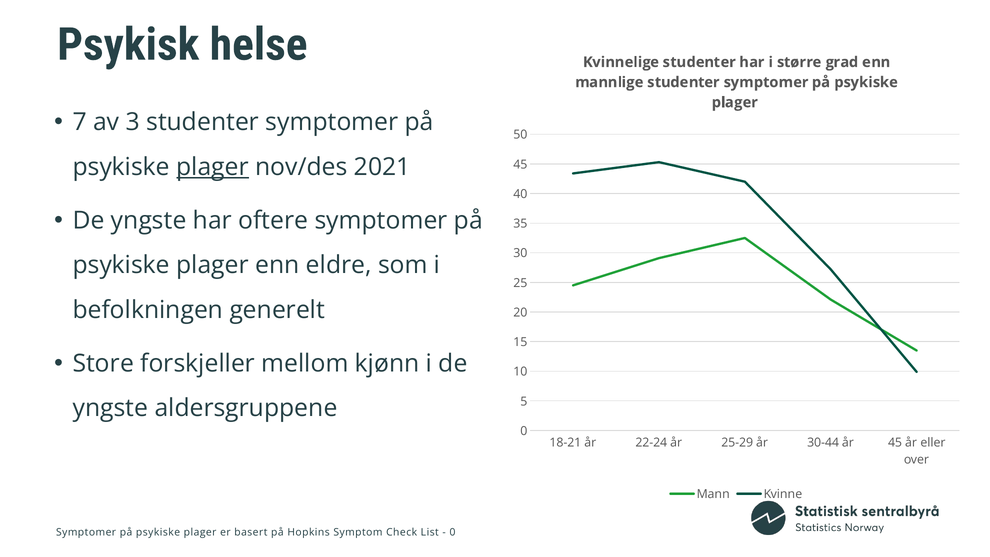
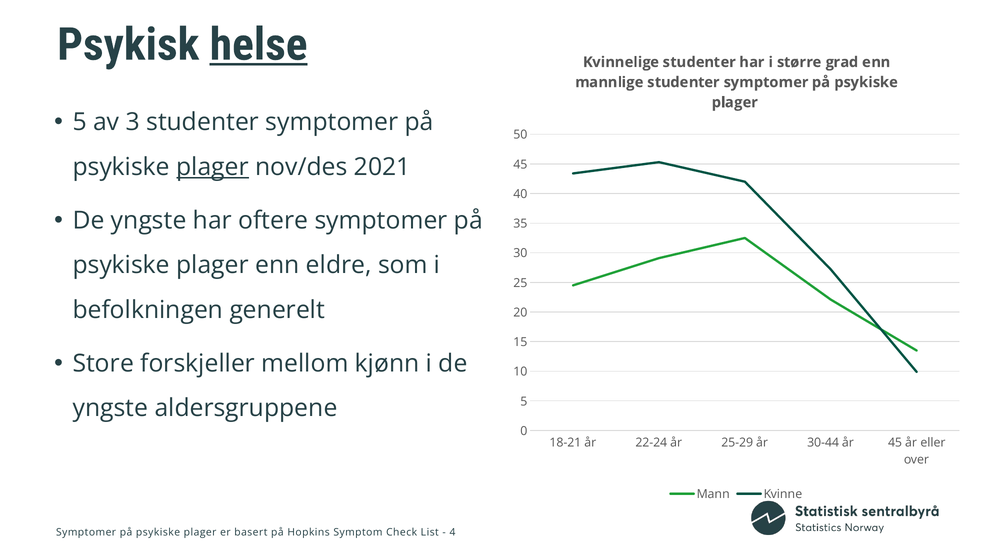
helse underline: none -> present
7 at (80, 122): 7 -> 5
0 at (453, 532): 0 -> 4
